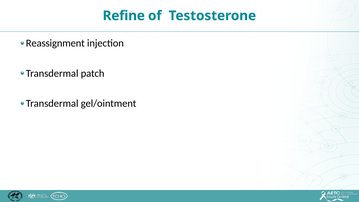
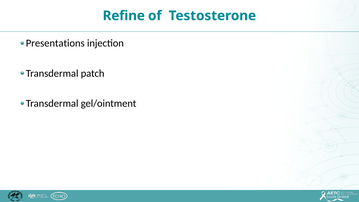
Reassignment: Reassignment -> Presentations
